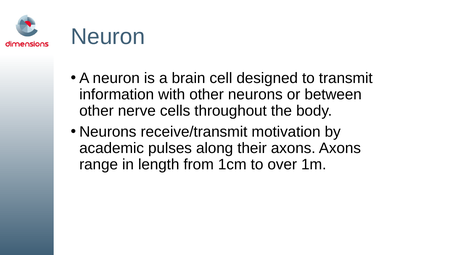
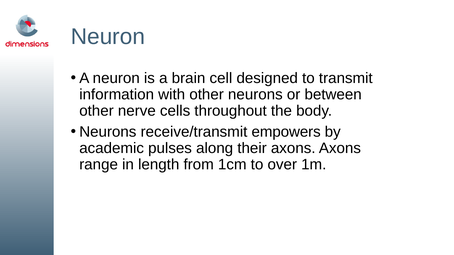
motivation: motivation -> empowers
